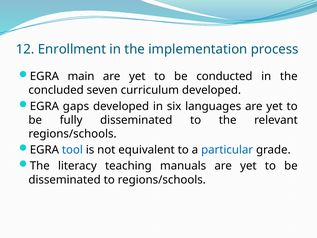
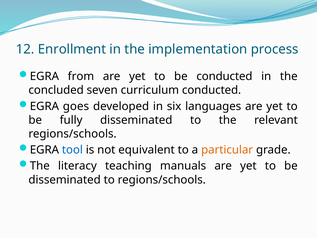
main: main -> from
curriculum developed: developed -> conducted
gaps: gaps -> goes
particular colour: blue -> orange
